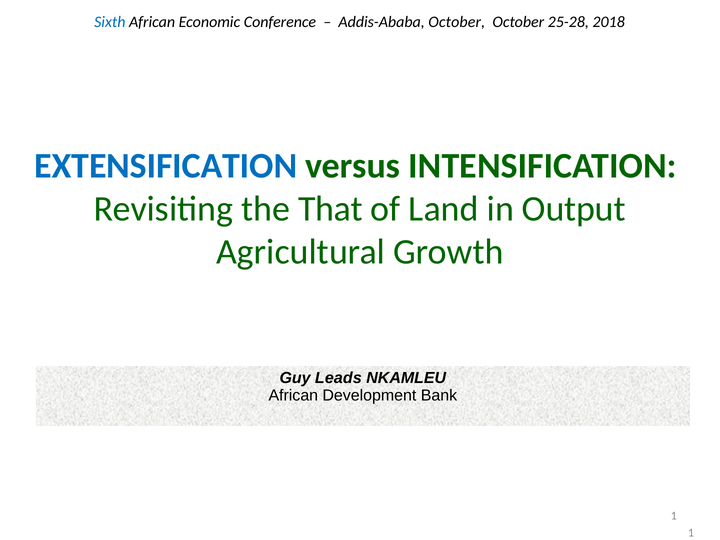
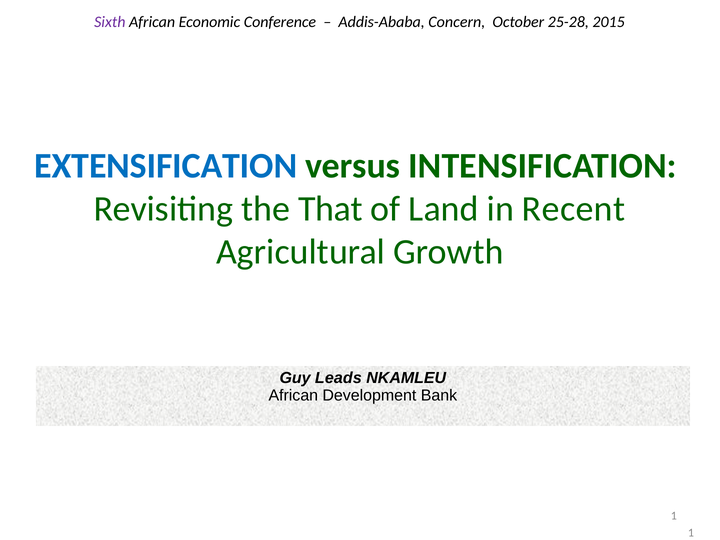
Sixth colour: blue -> purple
Addis-Ababa October: October -> Concern
2018: 2018 -> 2015
Output: Output -> Recent
